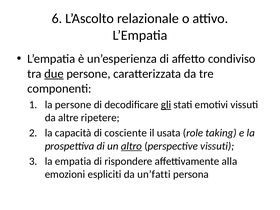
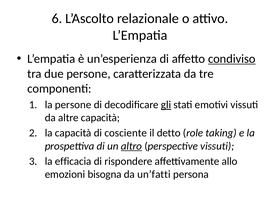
condiviso underline: none -> present
due underline: present -> none
altre ripetere: ripetere -> capacità
usata: usata -> detto
empatia: empatia -> efficacia
alla: alla -> allo
espliciti: espliciti -> bisogna
